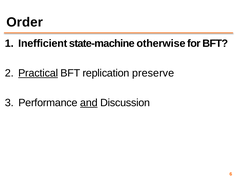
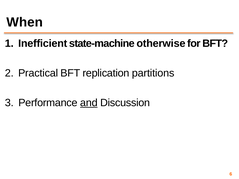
Order: Order -> When
Practical underline: present -> none
preserve: preserve -> partitions
